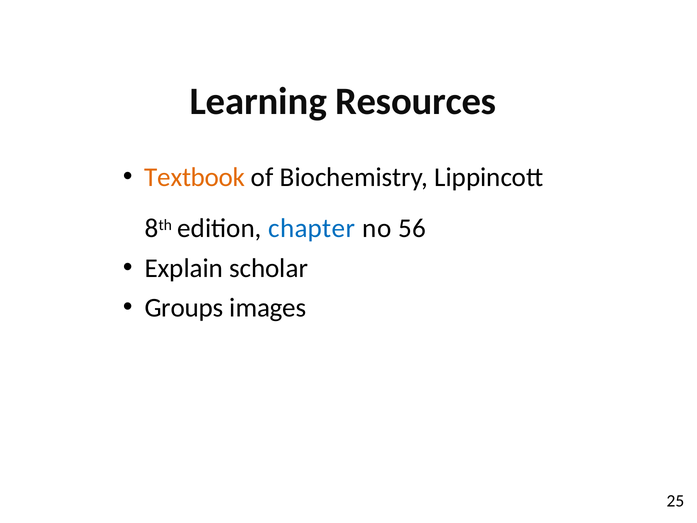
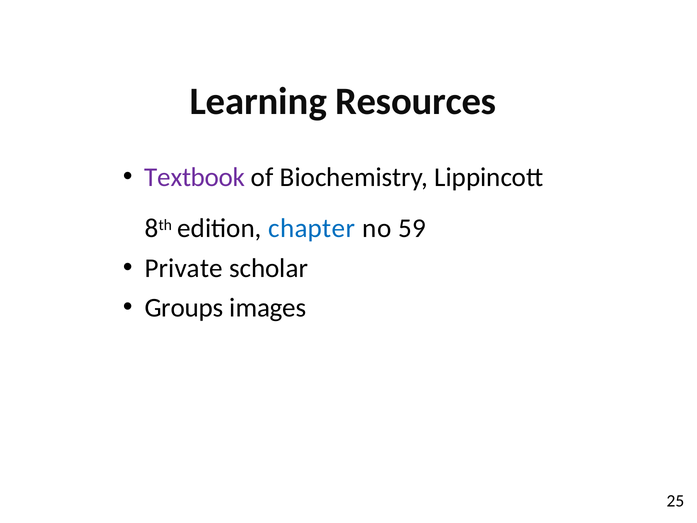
Textbook colour: orange -> purple
56: 56 -> 59
Explain: Explain -> Private
